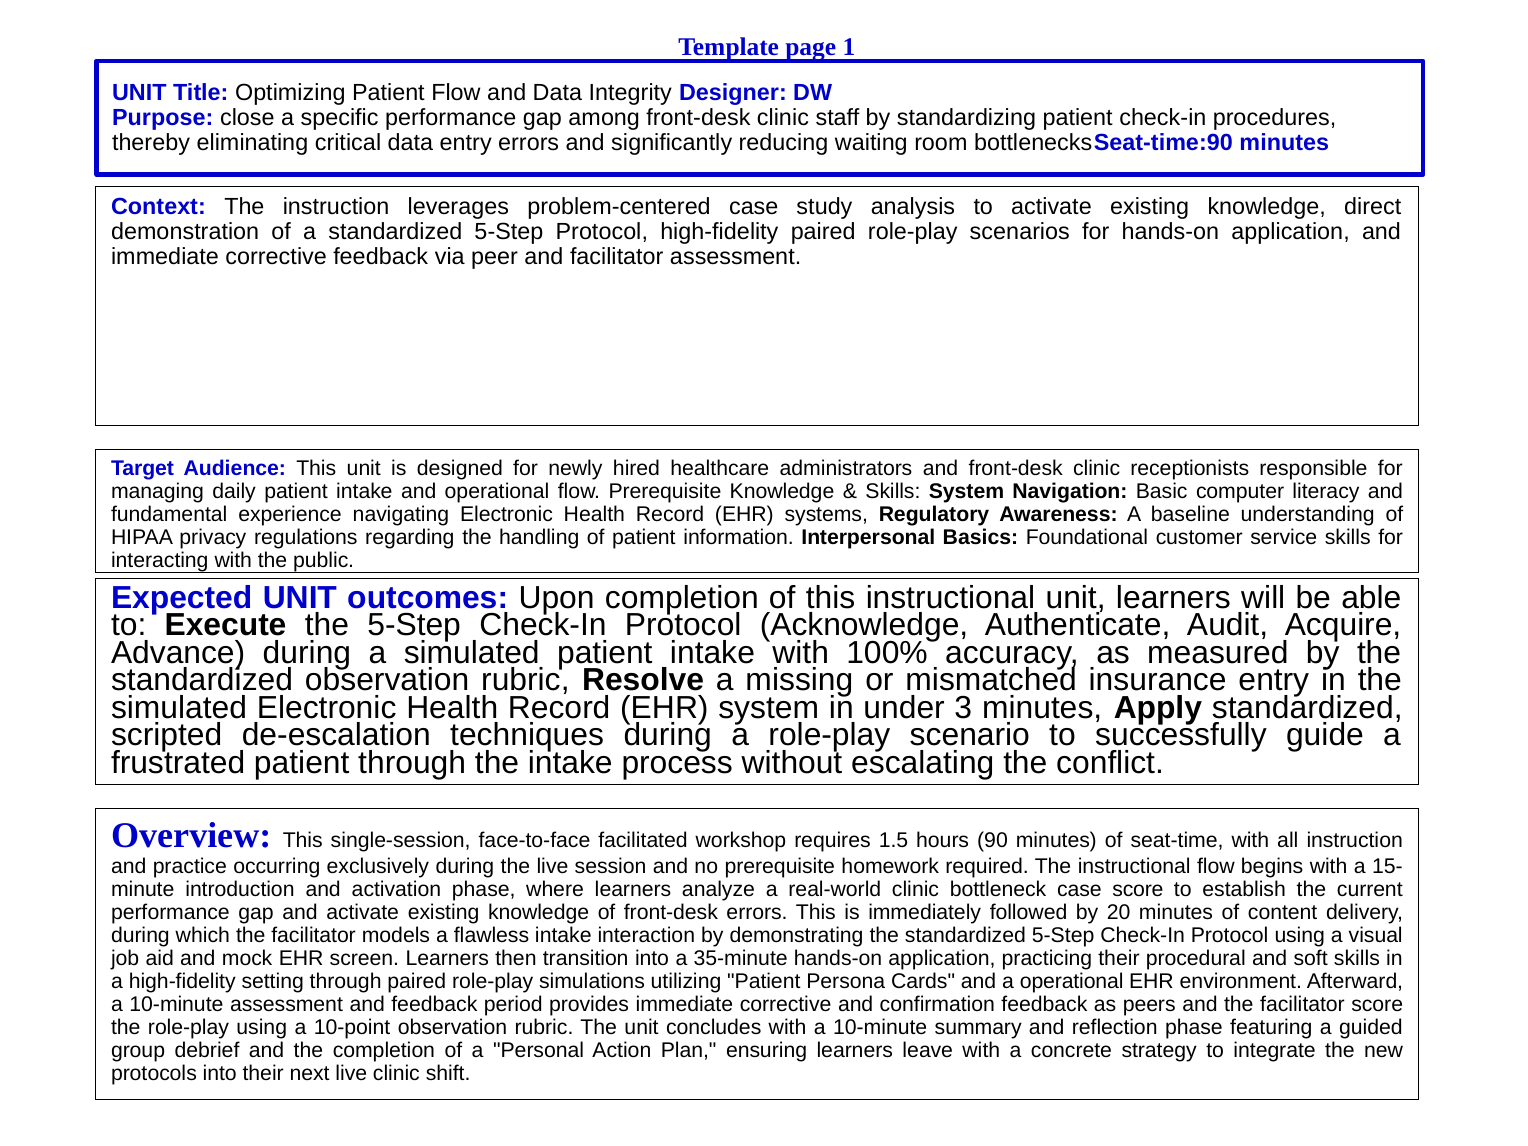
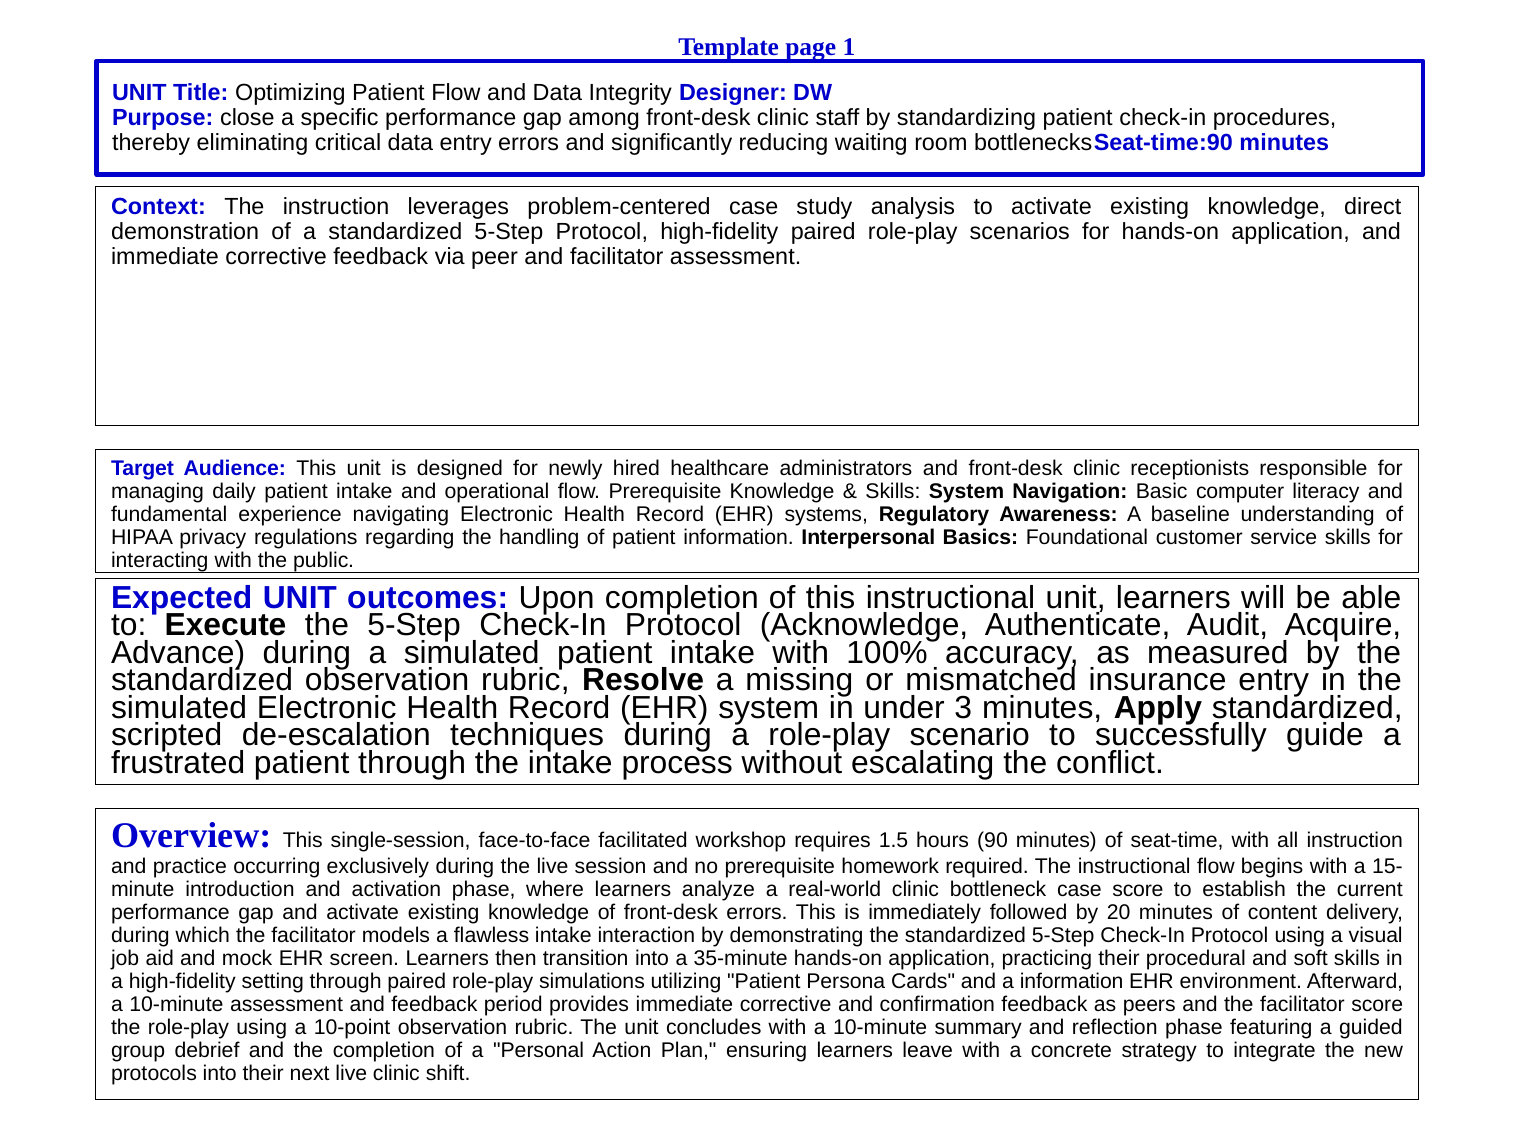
a operational: operational -> information
